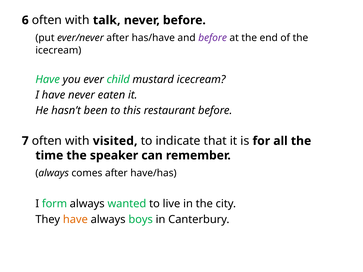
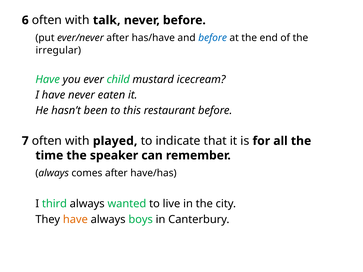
before at (213, 38) colour: purple -> blue
icecream at (58, 50): icecream -> irregular
visited: visited -> played
form: form -> third
